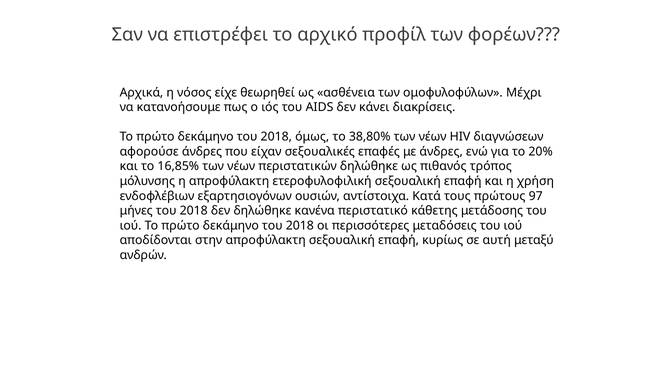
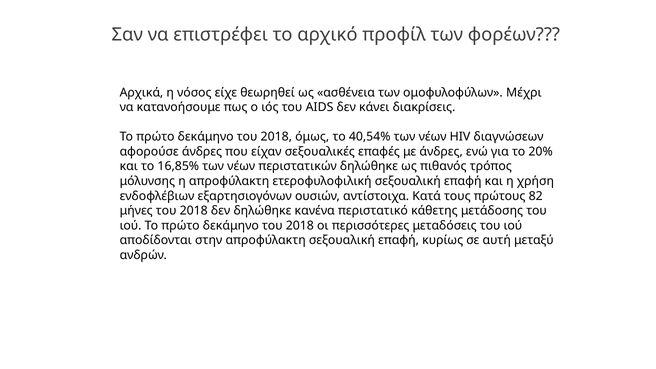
38,80%: 38,80% -> 40,54%
97: 97 -> 82
